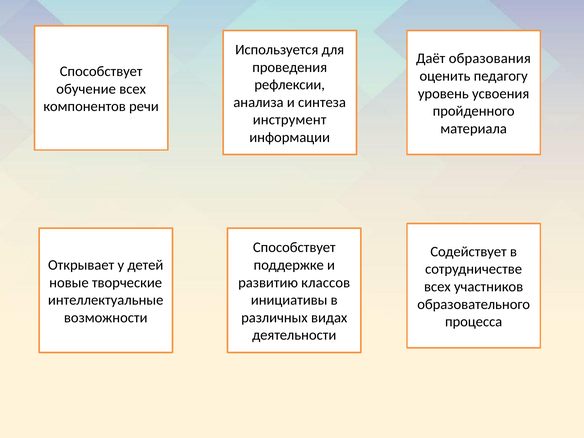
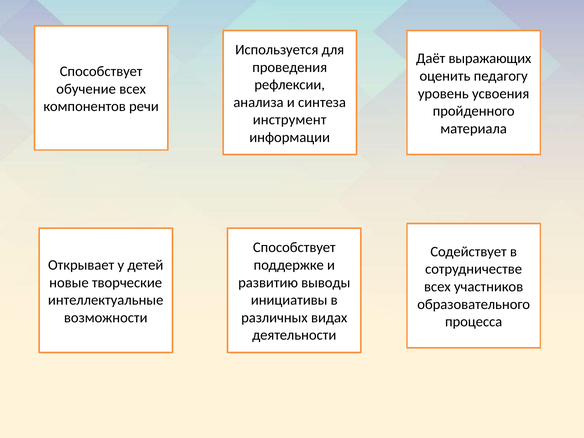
образования: образования -> выражающих
классов: классов -> выводы
